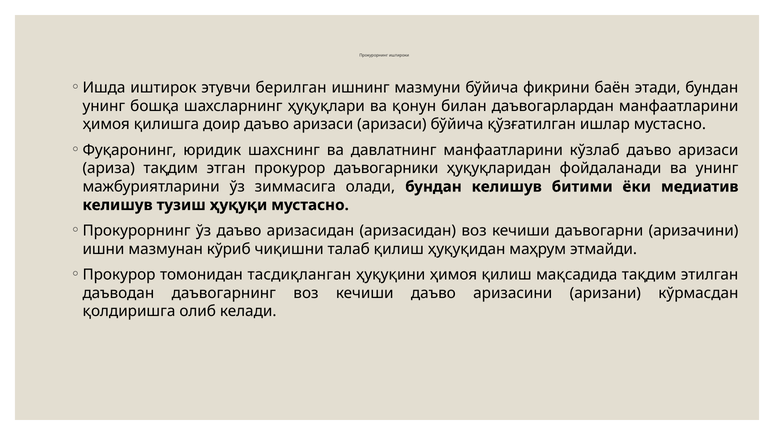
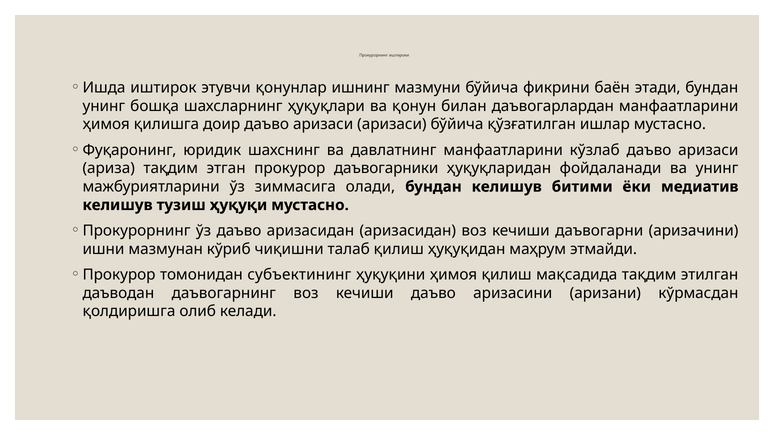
берилган: берилган -> қонунлар
тасдиқланган: тасдиқланган -> субъектининг
